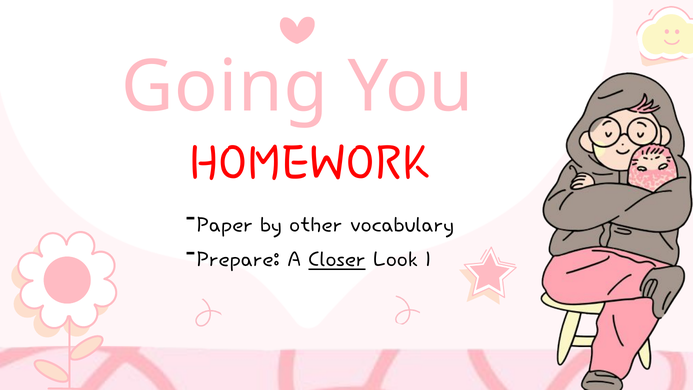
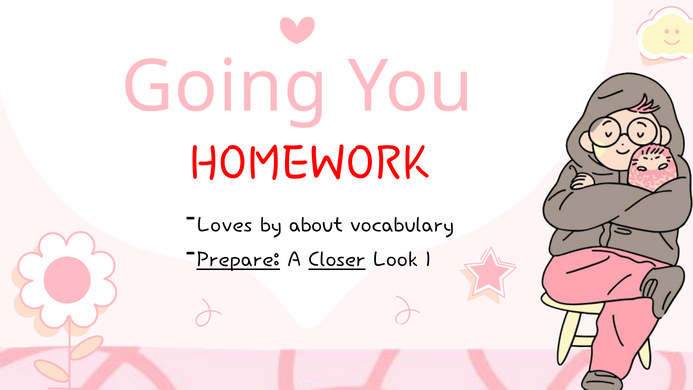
Paper: Paper -> Loves
other: other -> about
Prepare underline: none -> present
